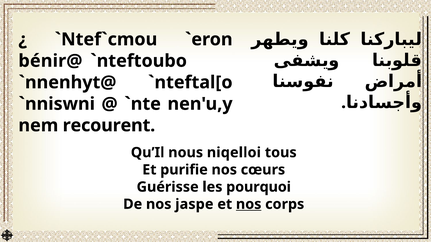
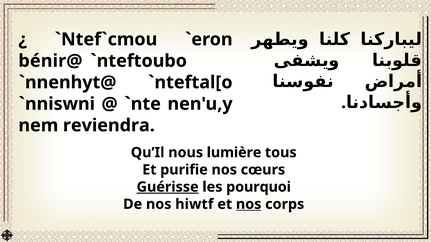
recourent: recourent -> reviendra
niqelloi: niqelloi -> lumière
Guérisse underline: none -> present
jaspe: jaspe -> hiwtf
